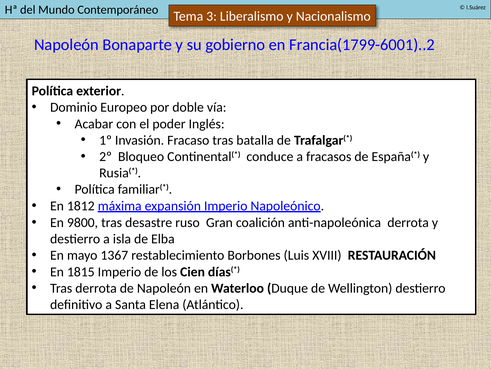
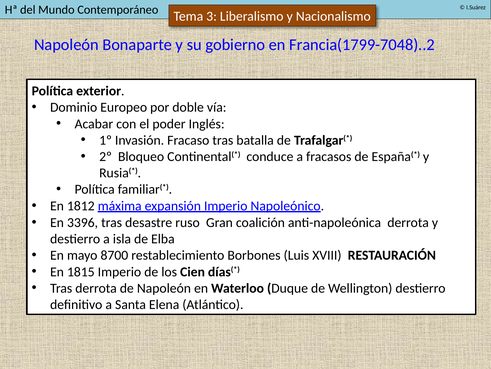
Francia(1799-6001)..2: Francia(1799-6001)..2 -> Francia(1799-7048)..2
9800: 9800 -> 3396
1367: 1367 -> 8700
